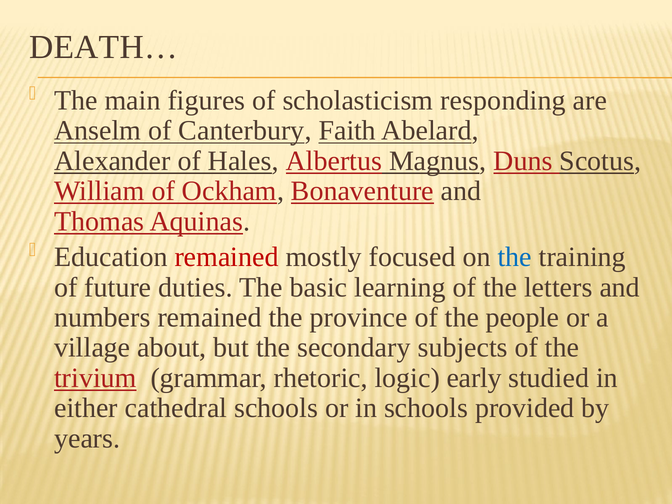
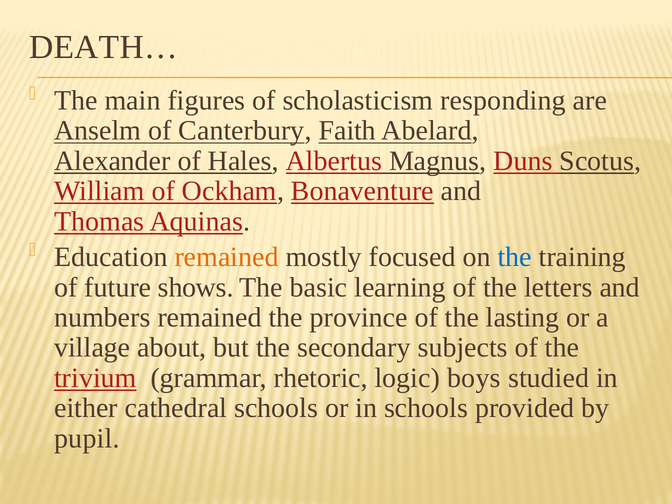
remained at (227, 257) colour: red -> orange
duties: duties -> shows
people: people -> lasting
early: early -> boys
years: years -> pupil
